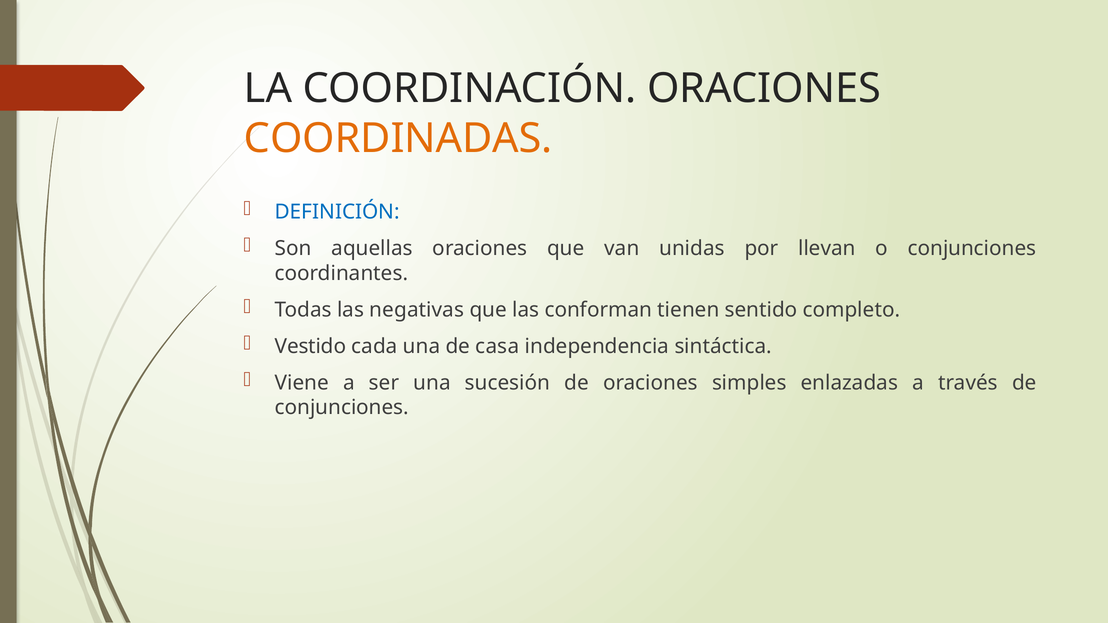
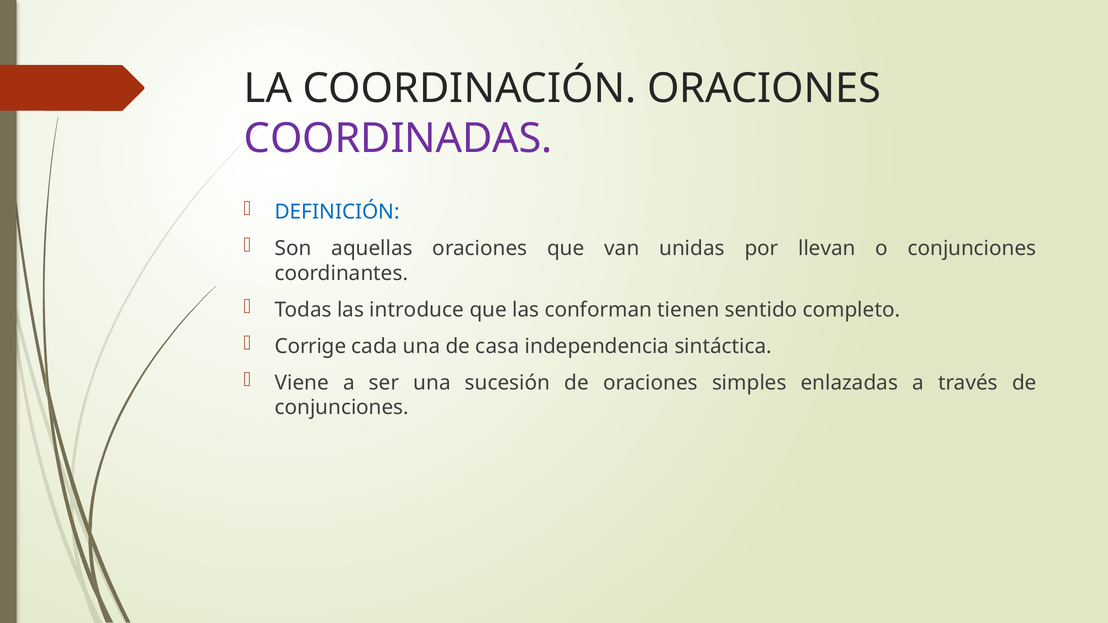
COORDINADAS colour: orange -> purple
negativas: negativas -> introduce
Vestido: Vestido -> Corrige
